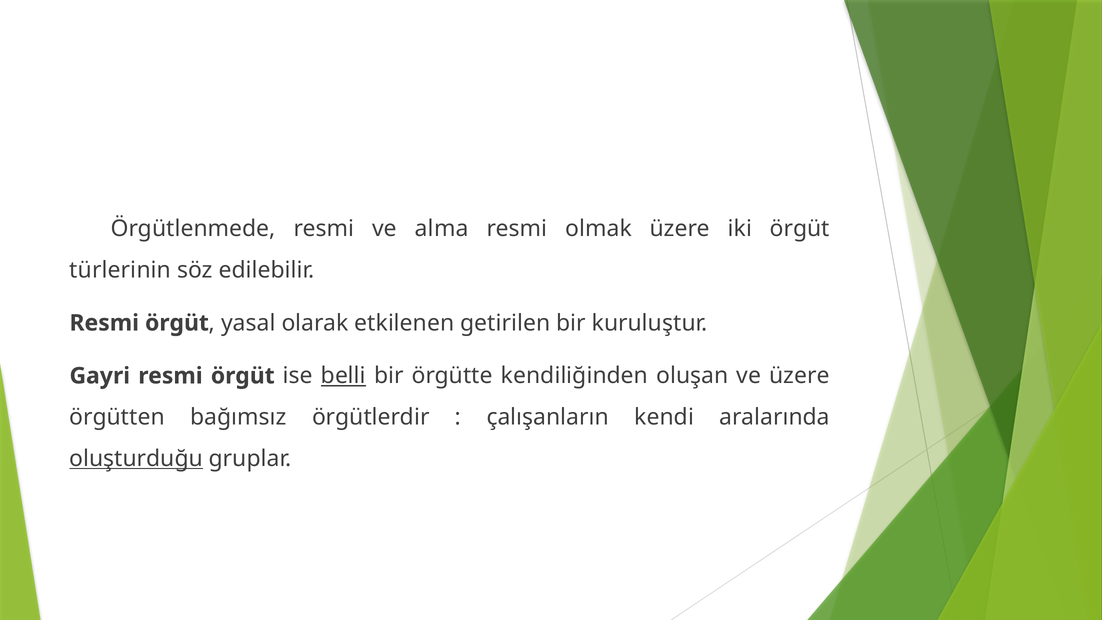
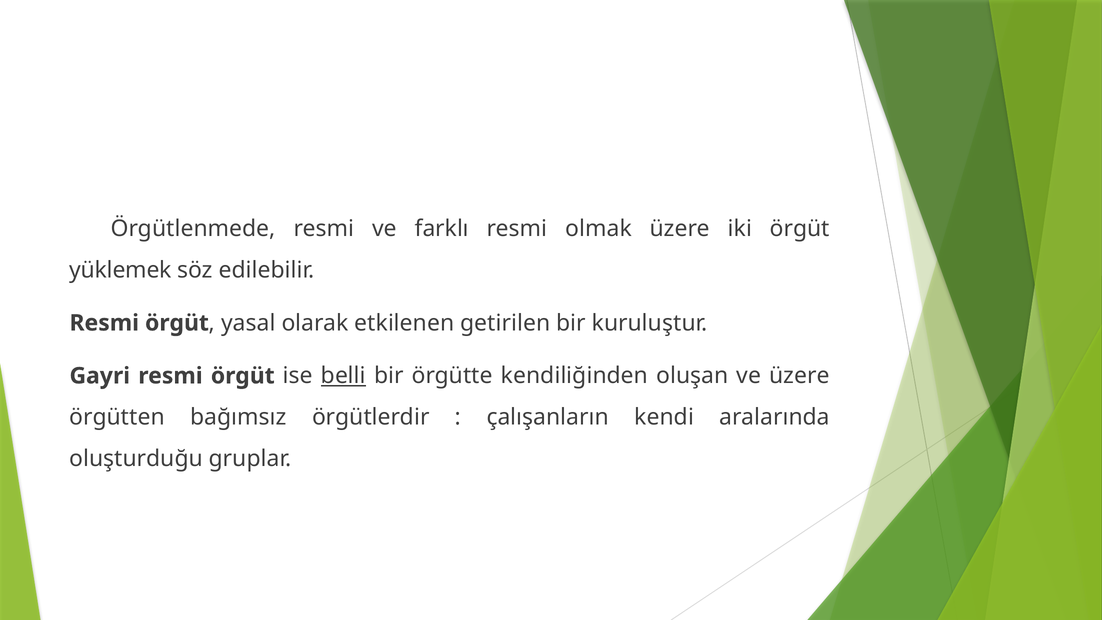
alma: alma -> farklı
türlerinin: türlerinin -> yüklemek
oluşturduğu underline: present -> none
